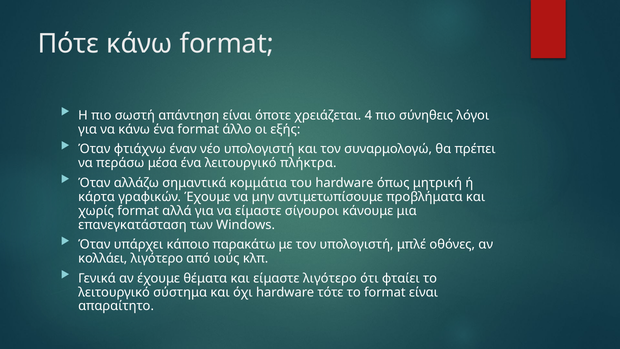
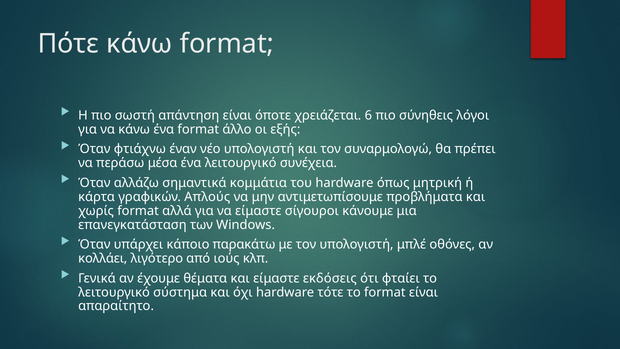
4: 4 -> 6
πλήκτρα: πλήκτρα -> συνέχεια
γραφικών Έχουμε: Έχουμε -> Απλούς
είμαστε λιγότερο: λιγότερο -> εκδόσεις
